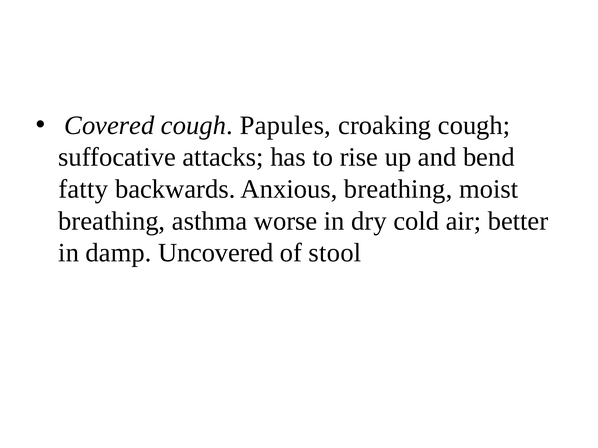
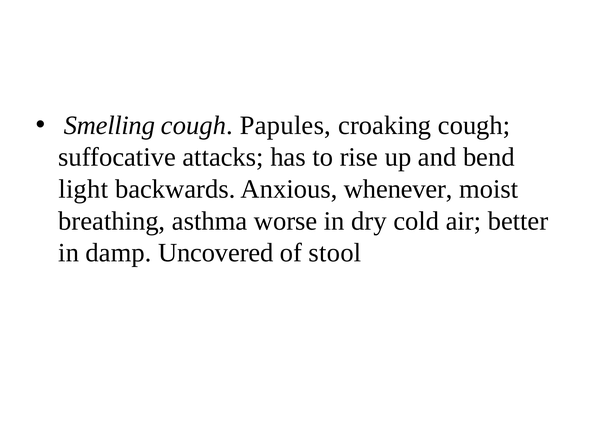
Covered: Covered -> Smelling
fatty: fatty -> light
Anxious breathing: breathing -> whenever
